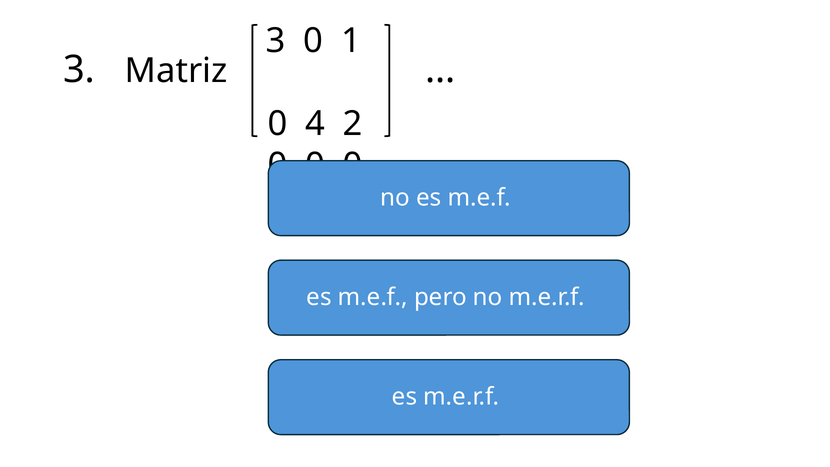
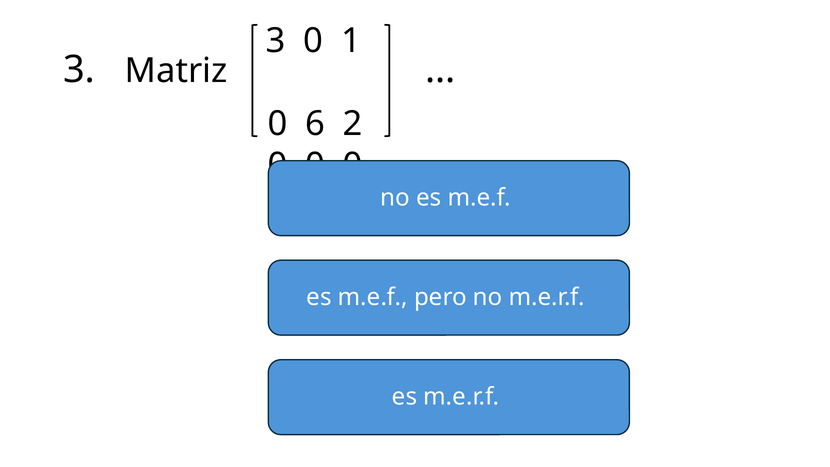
4: 4 -> 6
